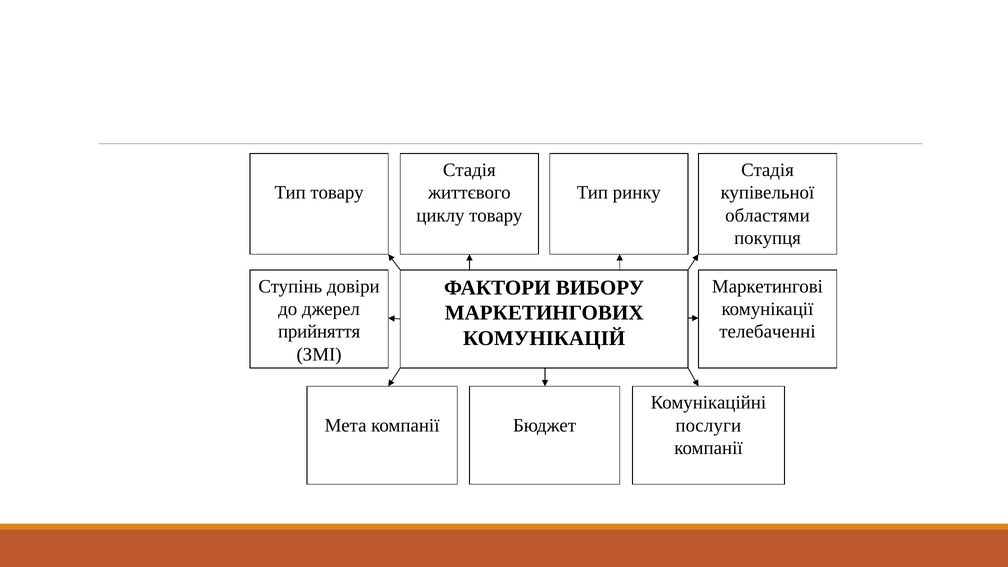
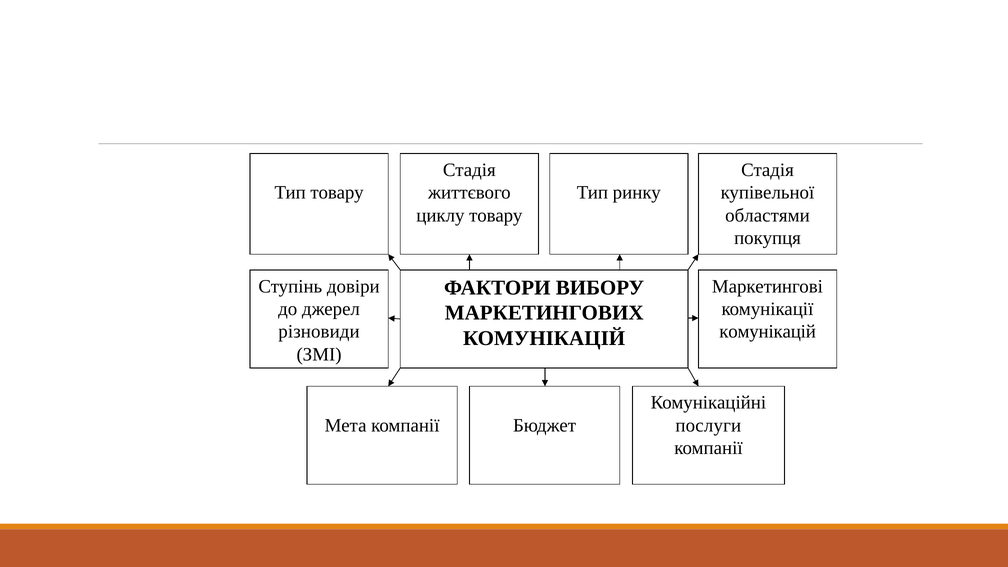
прийняття: прийняття -> різновиди
телебаченні at (767, 332): телебаченні -> комунікацій
